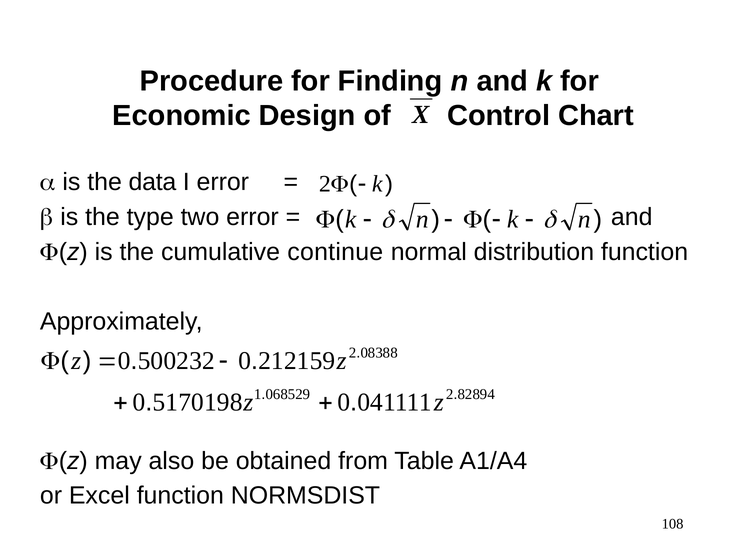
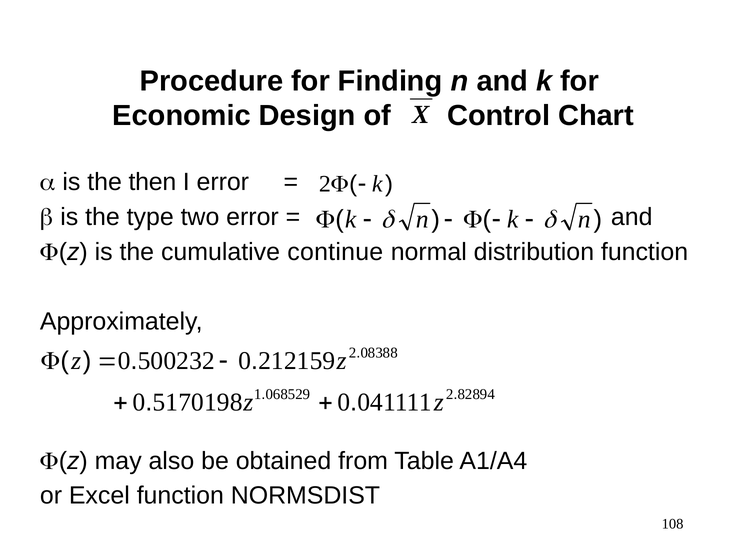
data: data -> then
